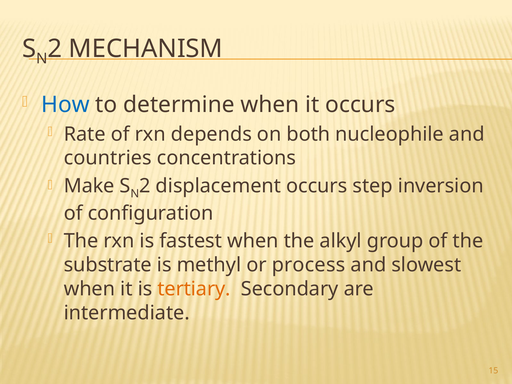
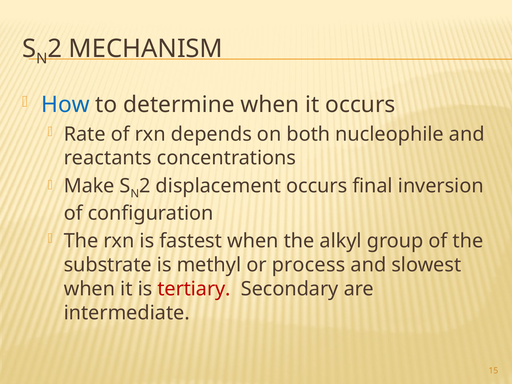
countries: countries -> reactants
step: step -> final
tertiary colour: orange -> red
